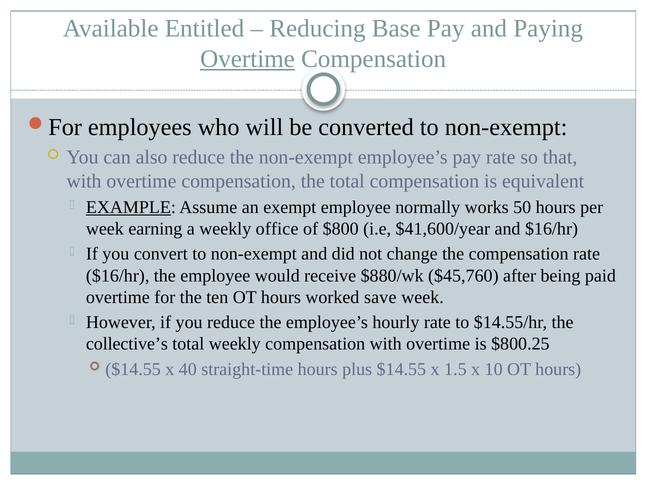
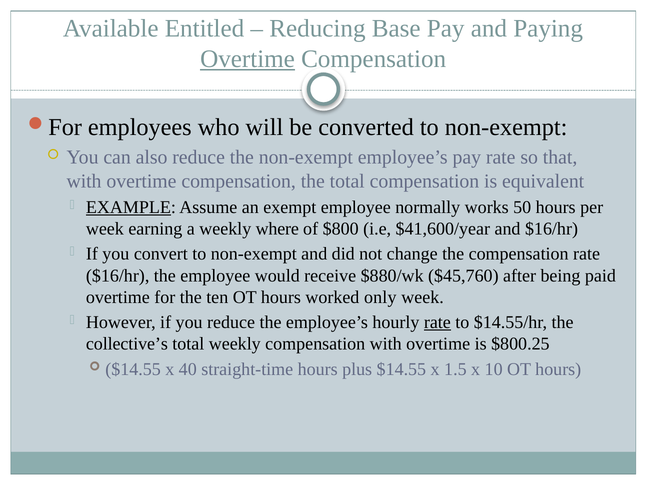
office: office -> where
save: save -> only
rate at (437, 323) underline: none -> present
